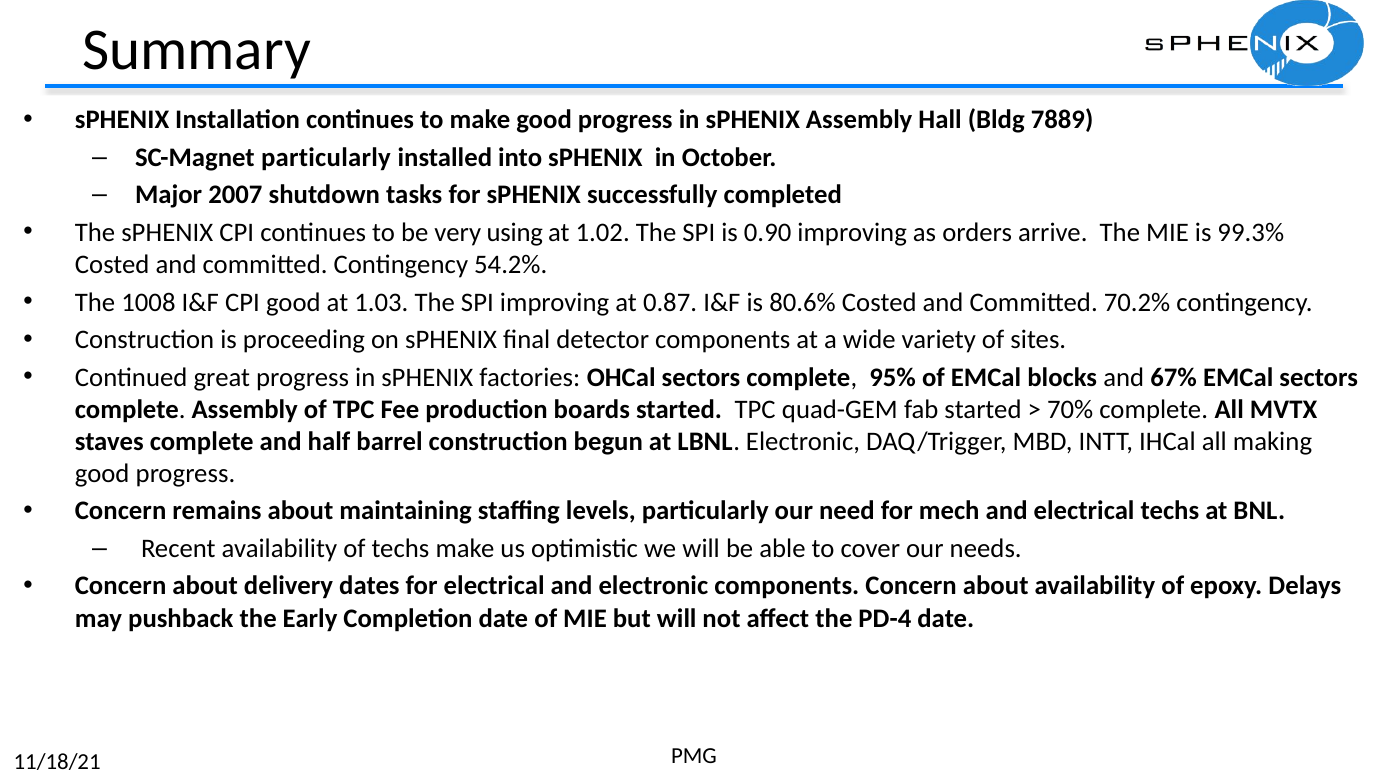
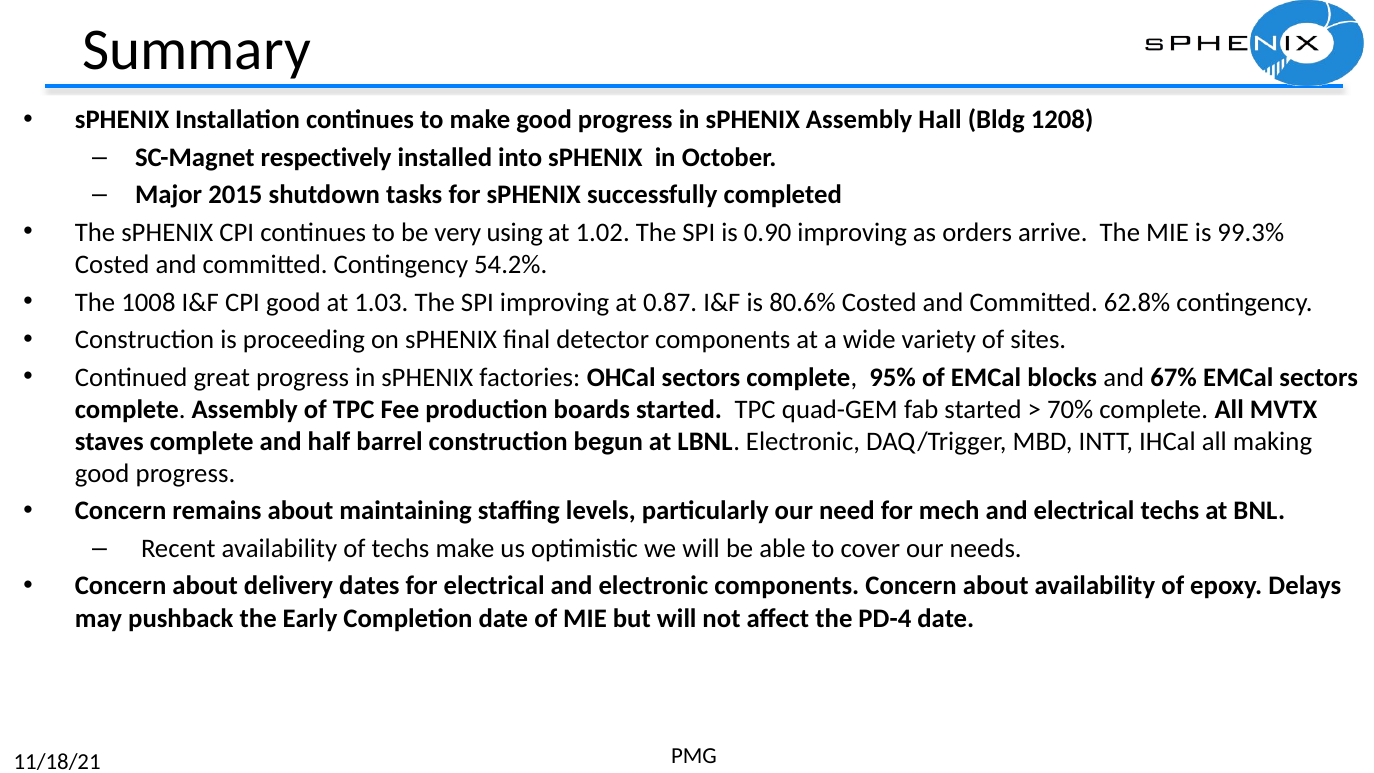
7889: 7889 -> 1208
SC-Magnet particularly: particularly -> respectively
2007: 2007 -> 2015
70.2%: 70.2% -> 62.8%
